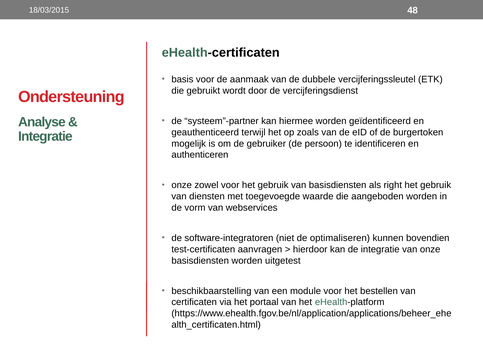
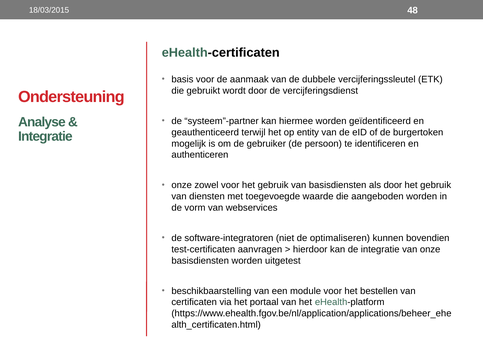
zoals: zoals -> entity
als right: right -> door
